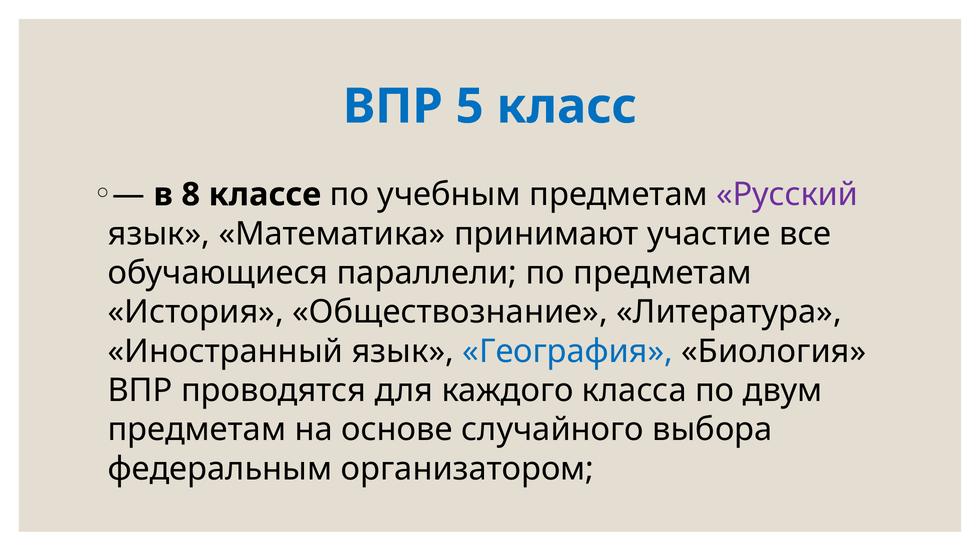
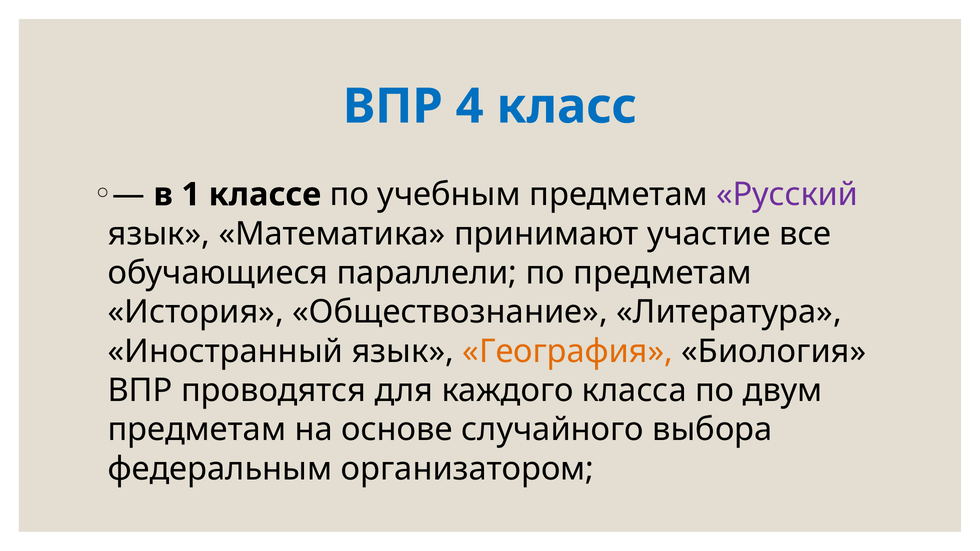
5: 5 -> 4
8: 8 -> 1
География colour: blue -> orange
